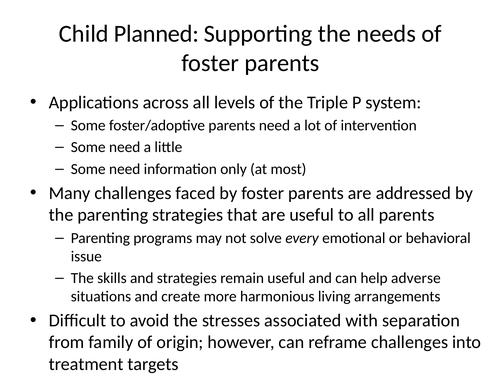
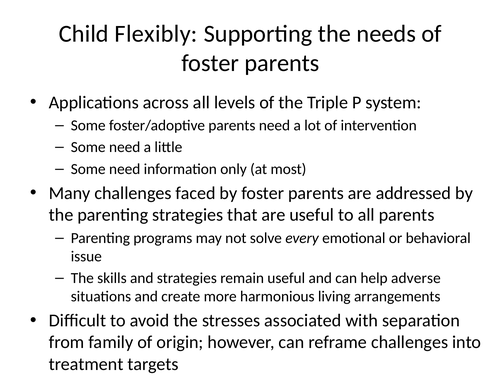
Planned: Planned -> Flexibly
